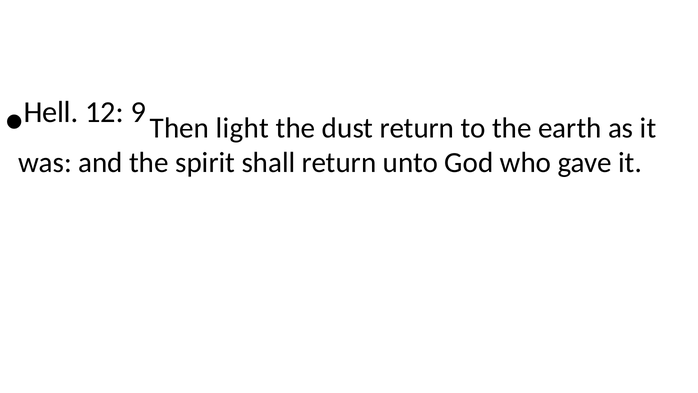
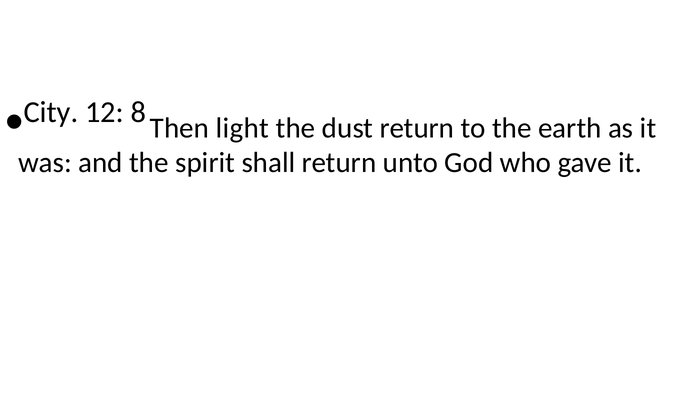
Hell: Hell -> City
9: 9 -> 8
